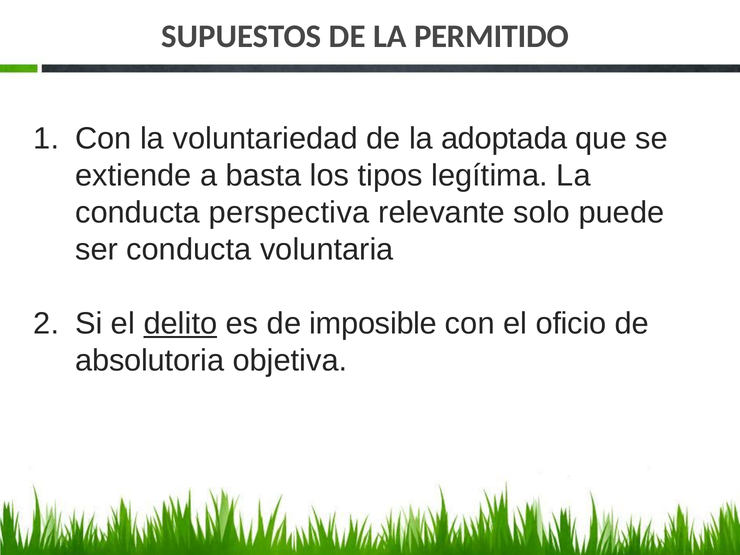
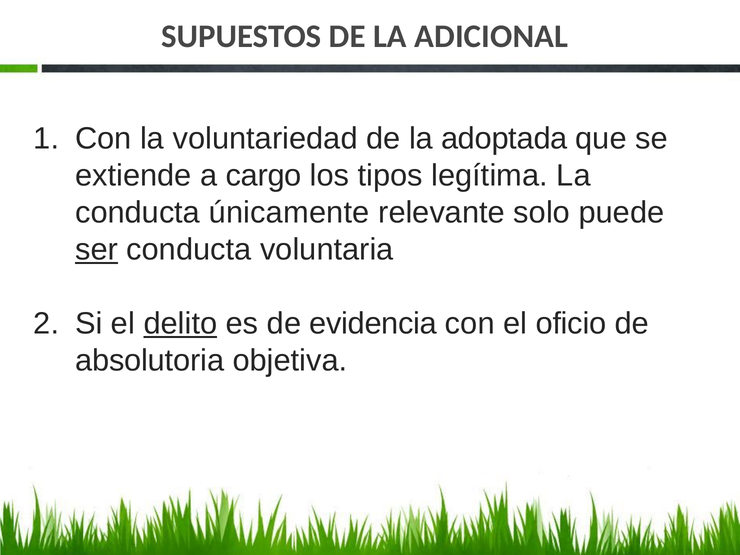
PERMITIDO: PERMITIDO -> ADICIONAL
basta: basta -> cargo
perspectiva: perspectiva -> únicamente
ser underline: none -> present
imposible: imposible -> evidencia
